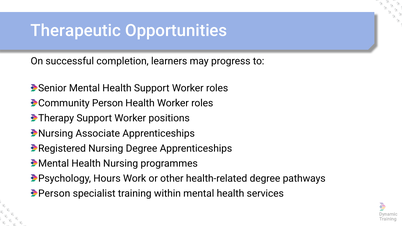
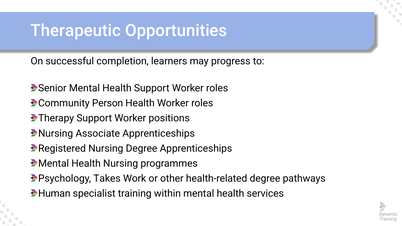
Hours: Hours -> Takes
Person at (54, 194): Person -> Human
